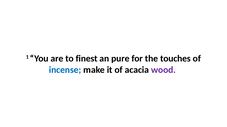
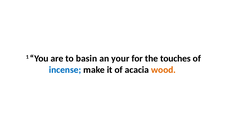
finest: finest -> basin
pure: pure -> your
wood colour: purple -> orange
